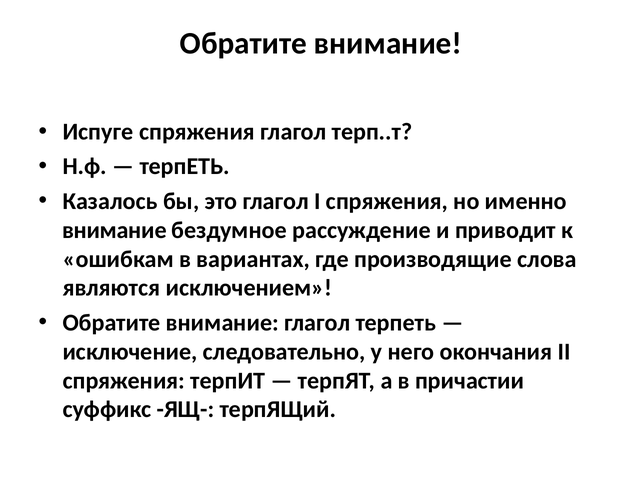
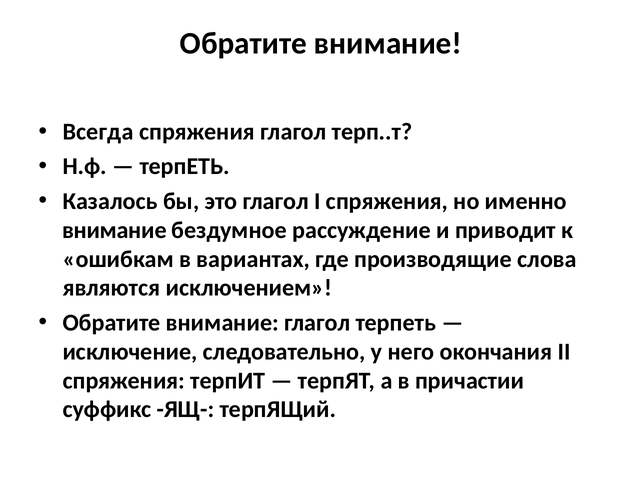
Испуге: Испуге -> Всегда
